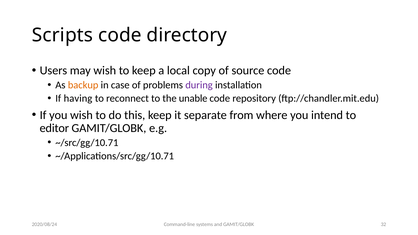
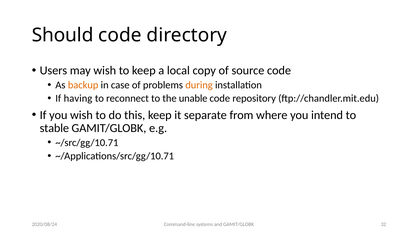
Scripts: Scripts -> Should
during colour: purple -> orange
editor: editor -> stable
